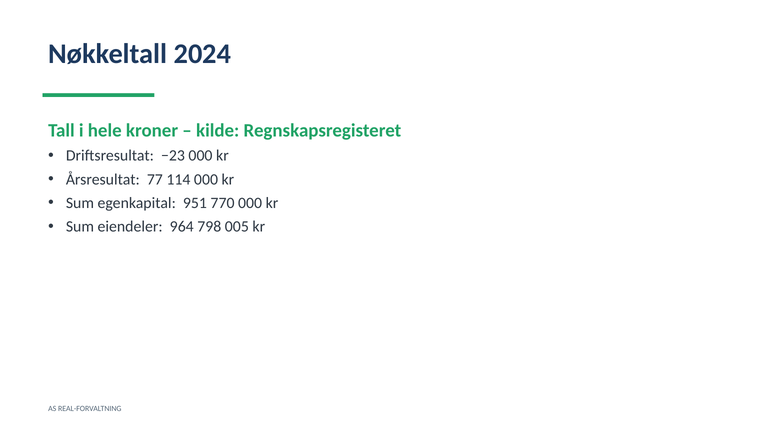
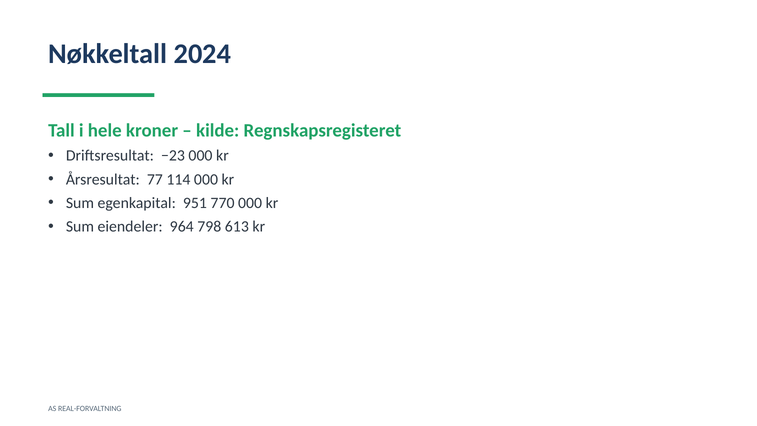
005: 005 -> 613
